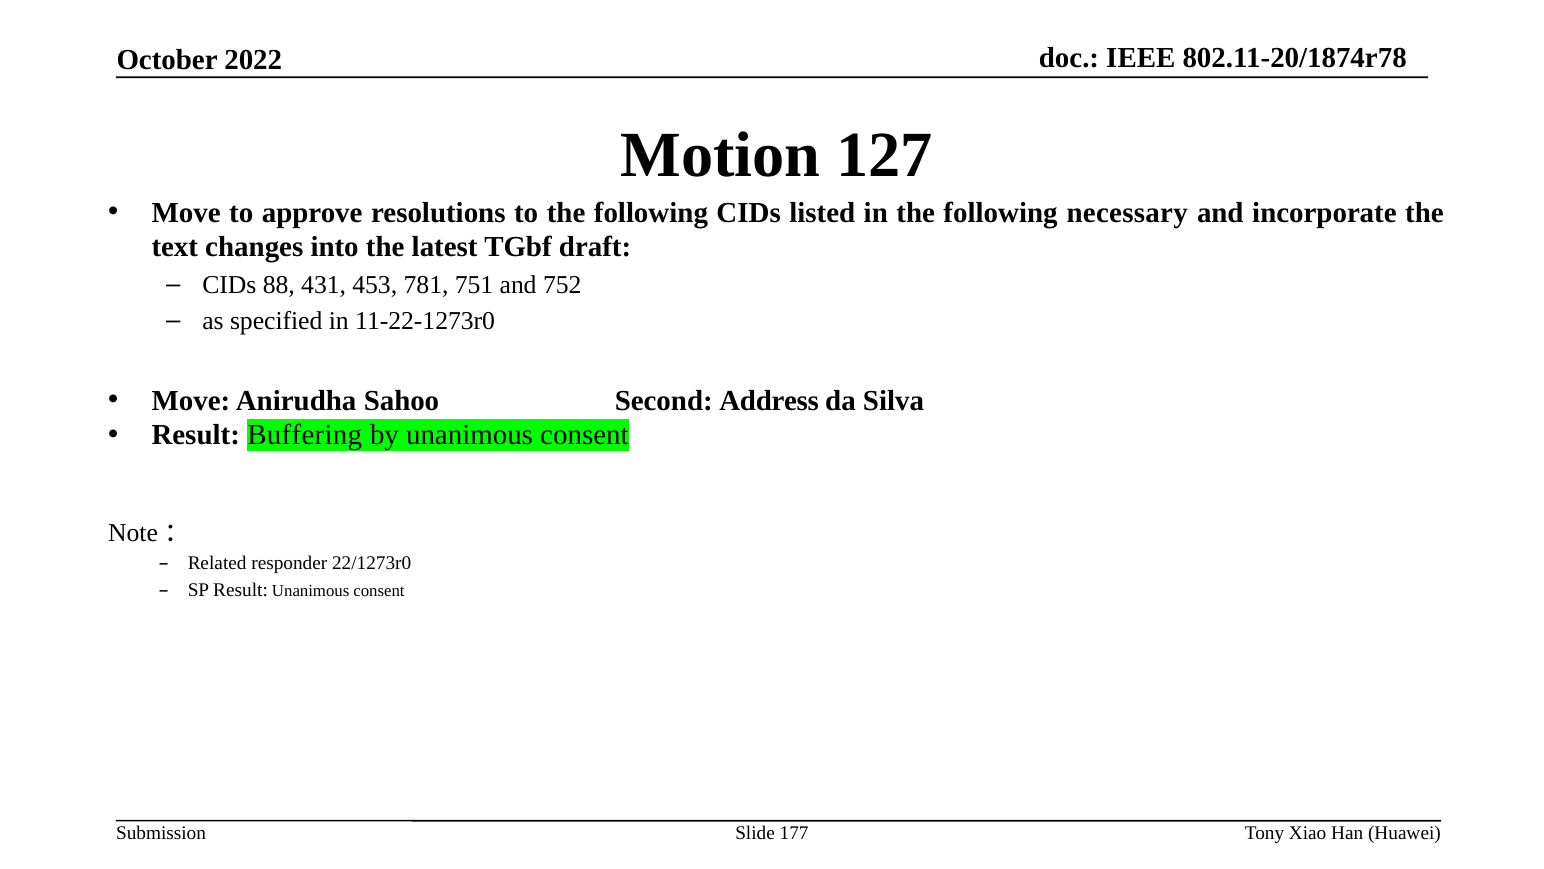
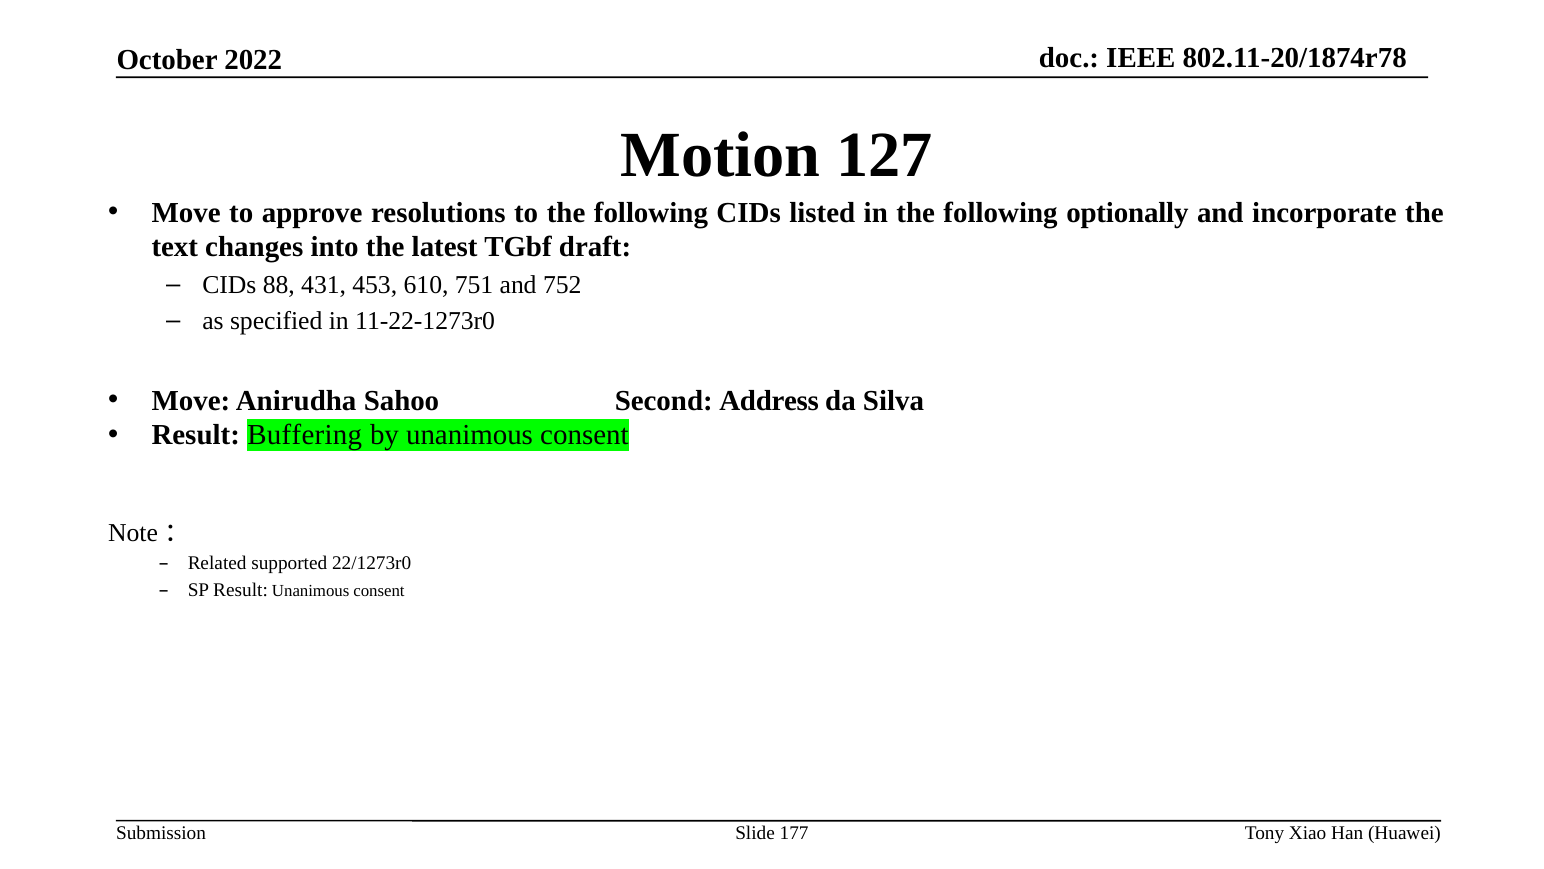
necessary: necessary -> optionally
781: 781 -> 610
responder: responder -> supported
